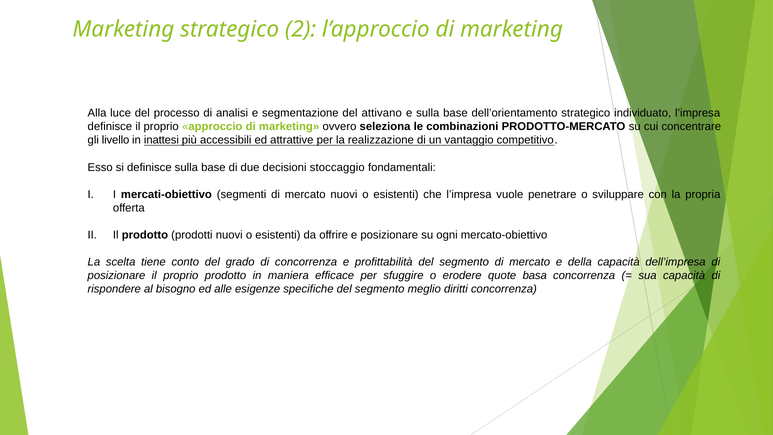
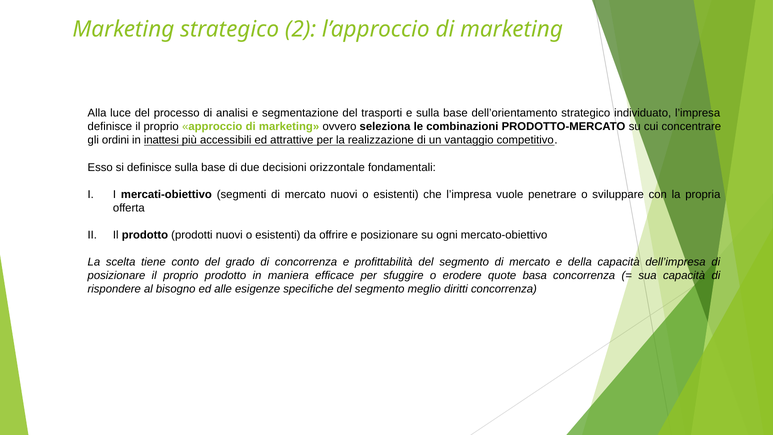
attivano: attivano -> trasporti
livello: livello -> ordini
stoccaggio: stoccaggio -> orizzontale
